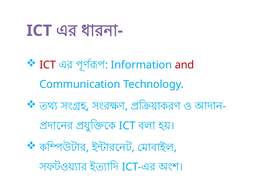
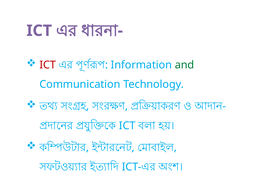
and colour: red -> green
